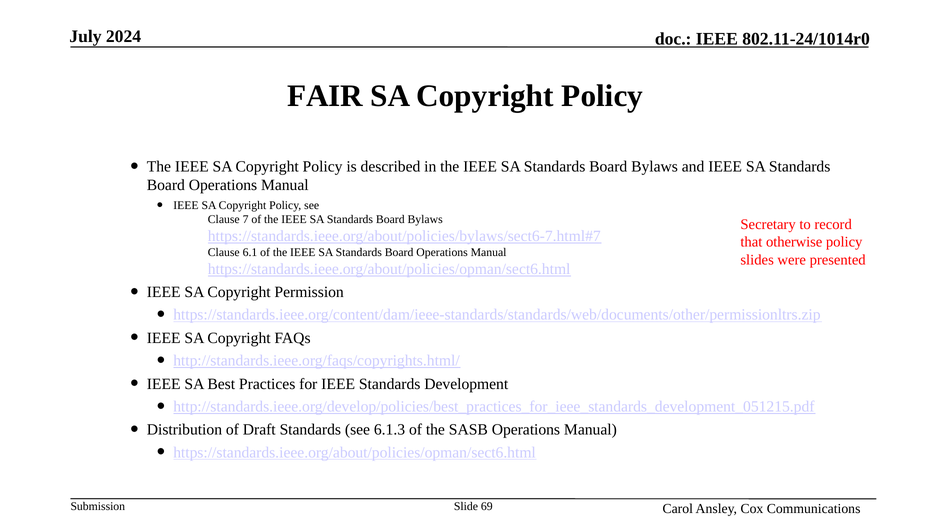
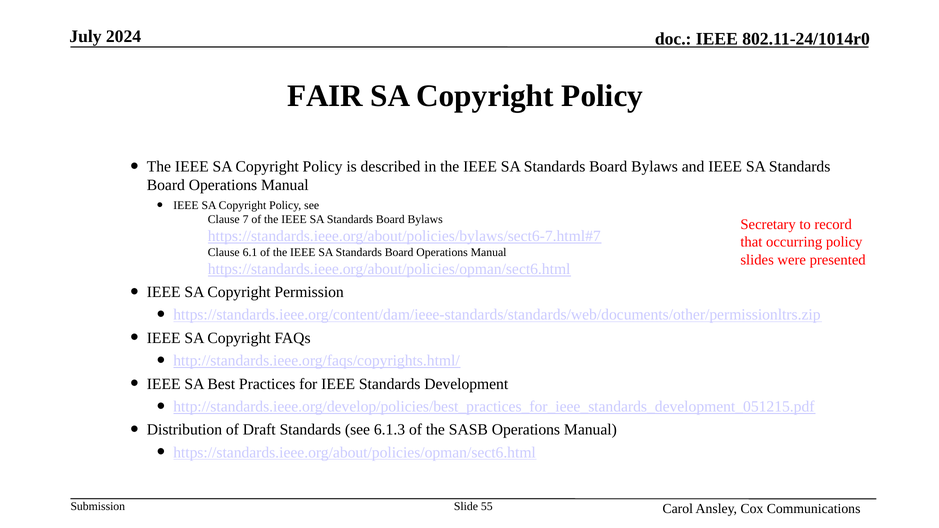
otherwise: otherwise -> occurring
69: 69 -> 55
